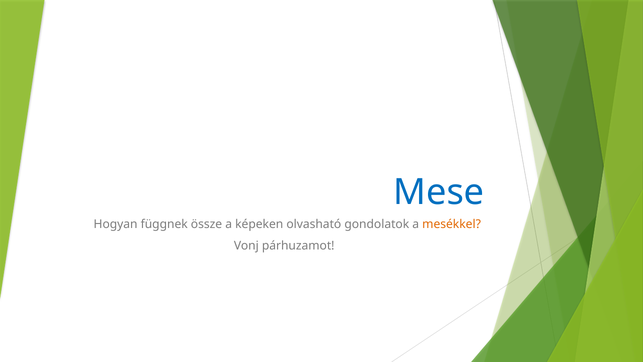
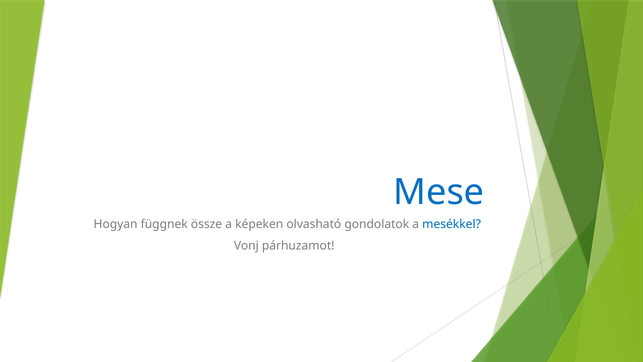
mesékkel colour: orange -> blue
